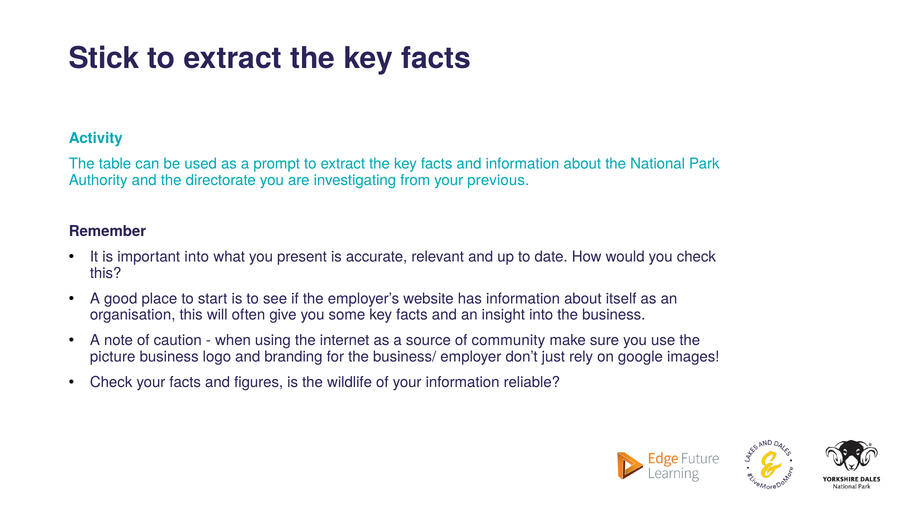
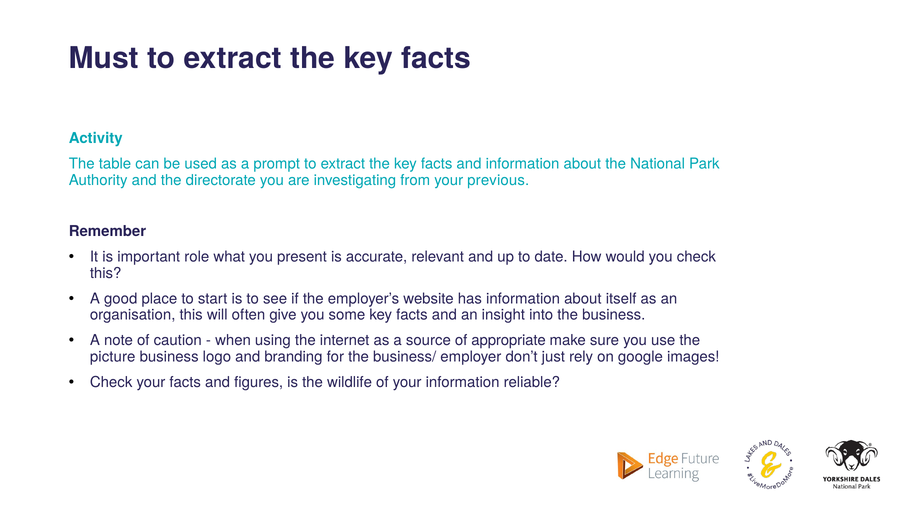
Stick: Stick -> Must
important into: into -> role
community: community -> appropriate
